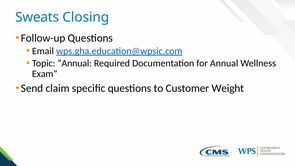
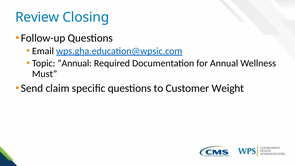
Sweats: Sweats -> Review
Exam: Exam -> Must
